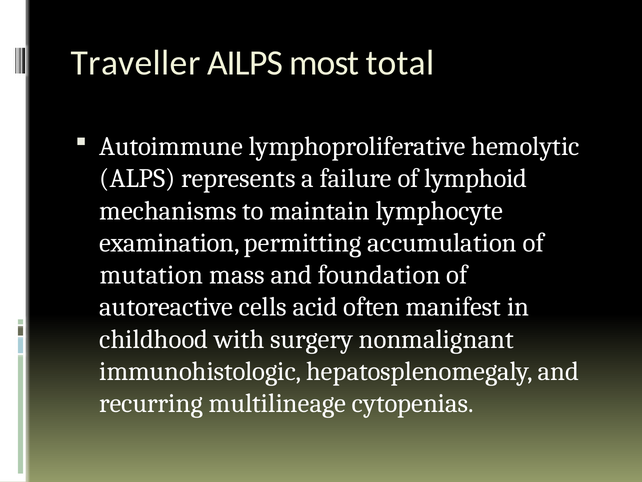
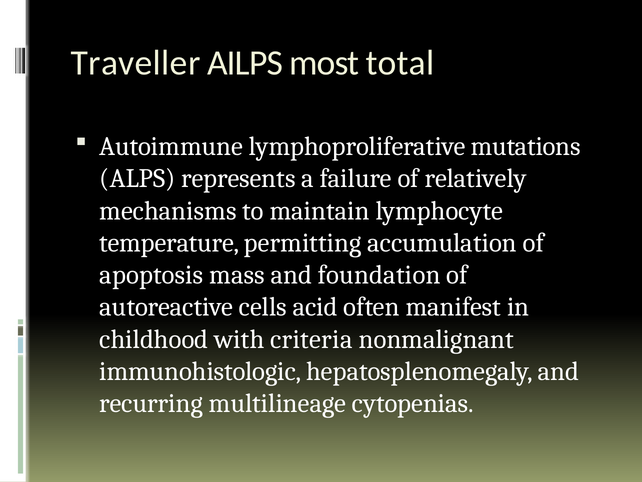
hemolytic: hemolytic -> mutations
lymphoid: lymphoid -> relatively
examination: examination -> temperature
mutation: mutation -> apoptosis
surgery: surgery -> criteria
